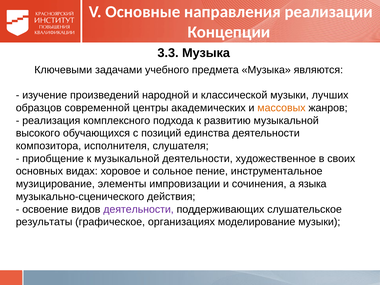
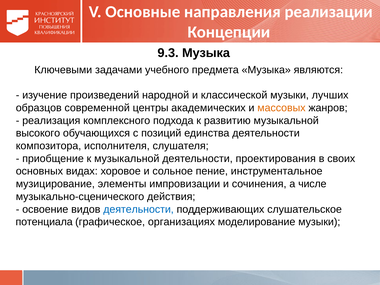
3.3: 3.3 -> 9.3
художественное: художественное -> проектирования
языка: языка -> числе
деятельности at (139, 209) colour: purple -> blue
результаты: результаты -> потенциала
